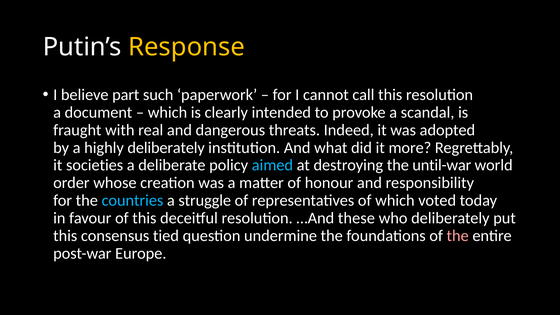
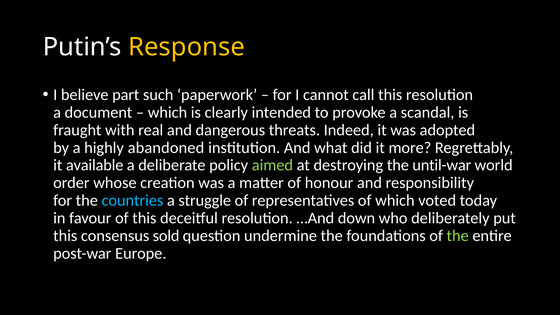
highly deliberately: deliberately -> abandoned
societies: societies -> available
aimed colour: light blue -> light green
these: these -> down
tied: tied -> sold
the at (458, 236) colour: pink -> light green
